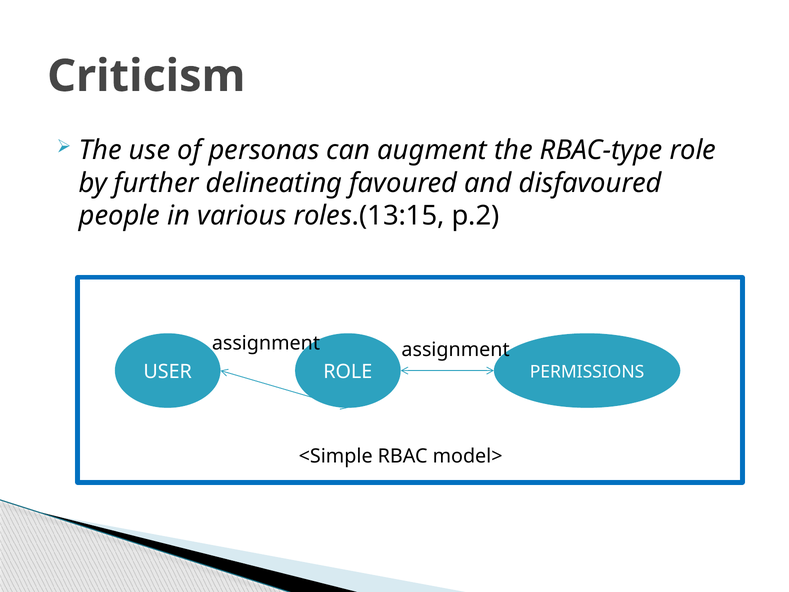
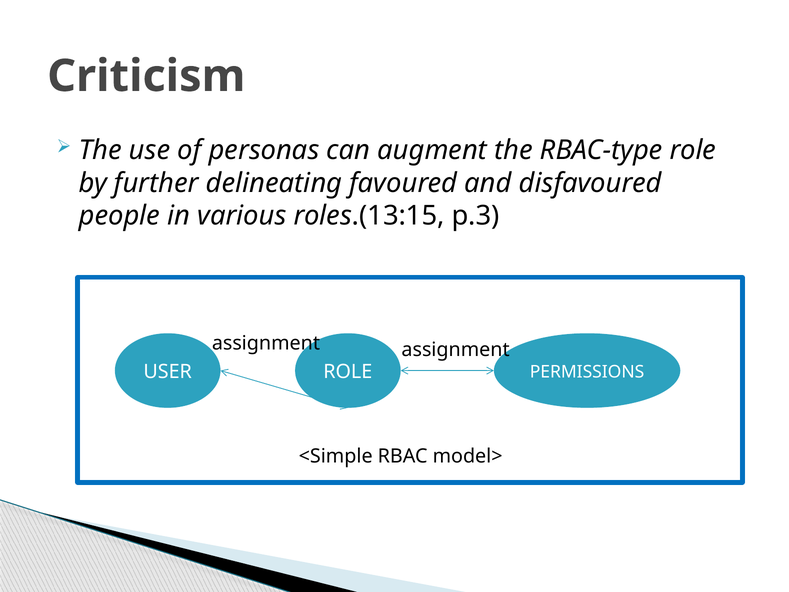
p.2: p.2 -> p.3
